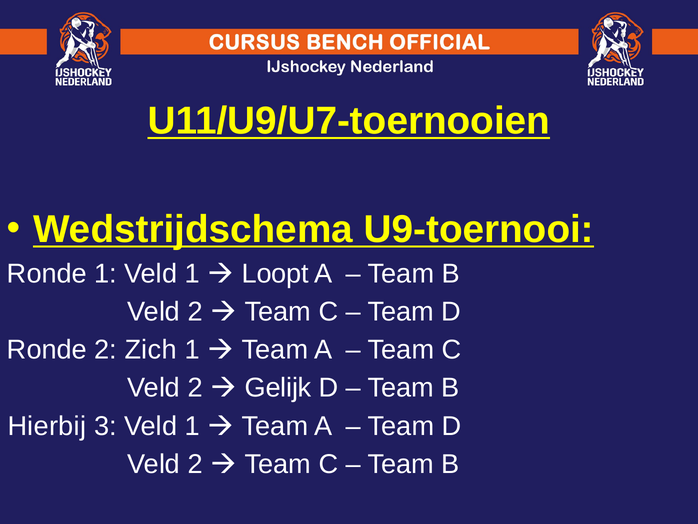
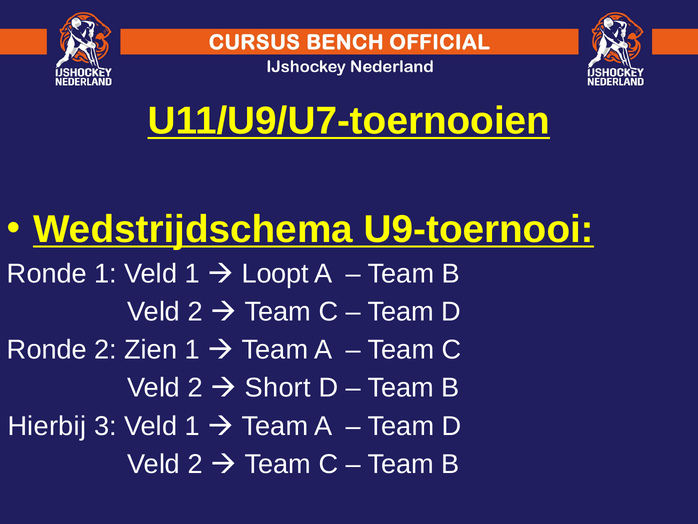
Zich: Zich -> Zien
Gelijk: Gelijk -> Short
